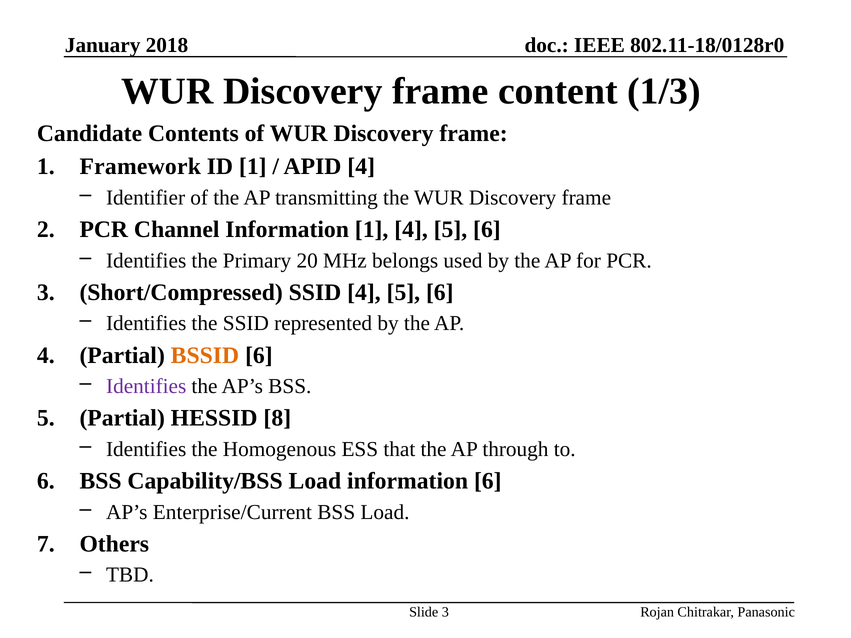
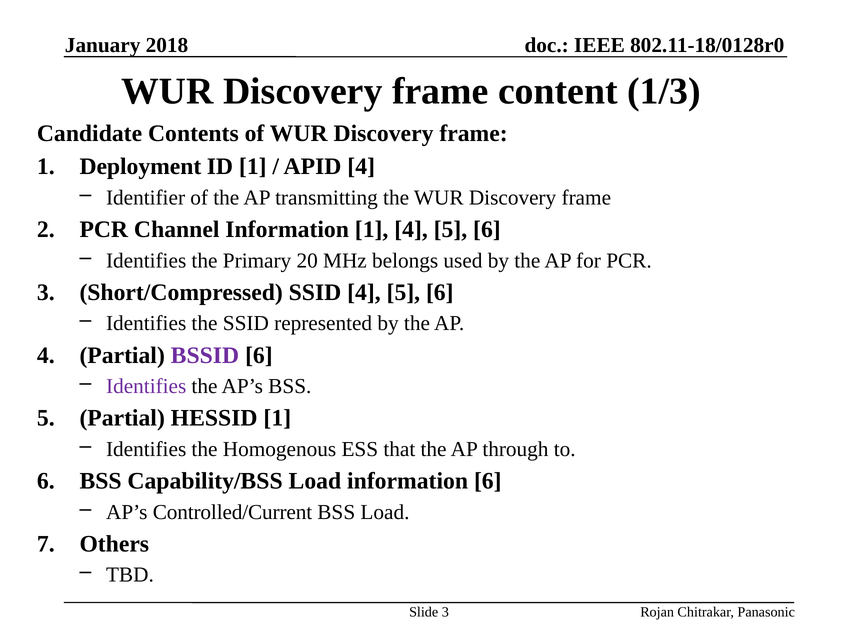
Framework: Framework -> Deployment
BSSID colour: orange -> purple
HESSID 8: 8 -> 1
Enterprise/Current: Enterprise/Current -> Controlled/Current
